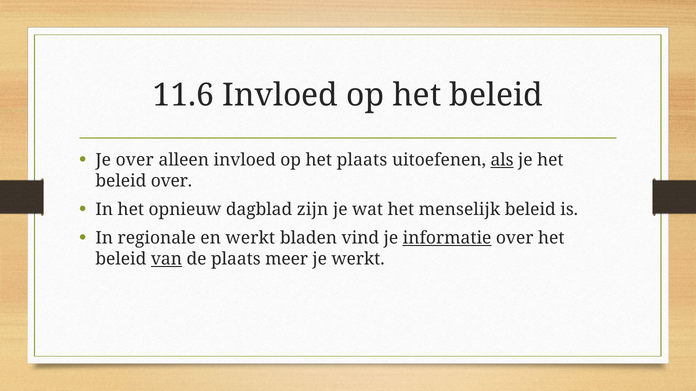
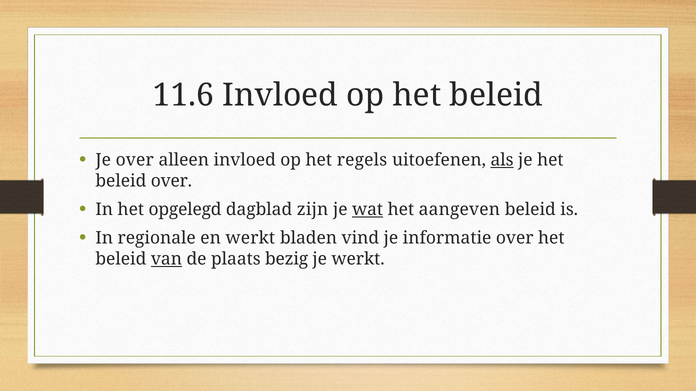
het plaats: plaats -> regels
opnieuw: opnieuw -> opgelegd
wat underline: none -> present
menselijk: menselijk -> aangeven
informatie underline: present -> none
meer: meer -> bezig
